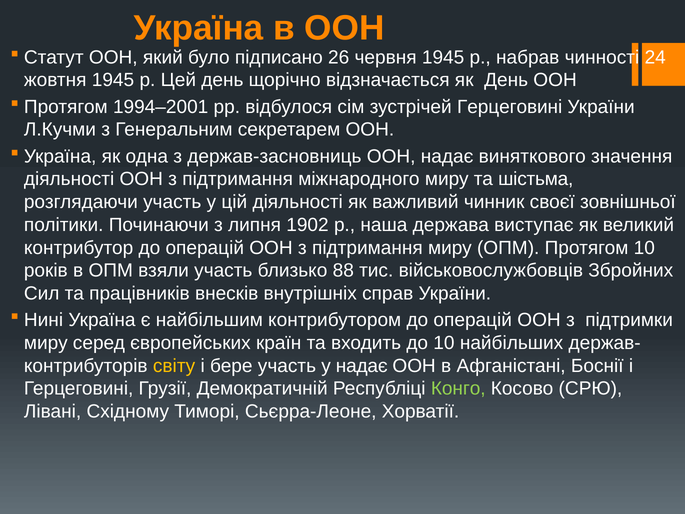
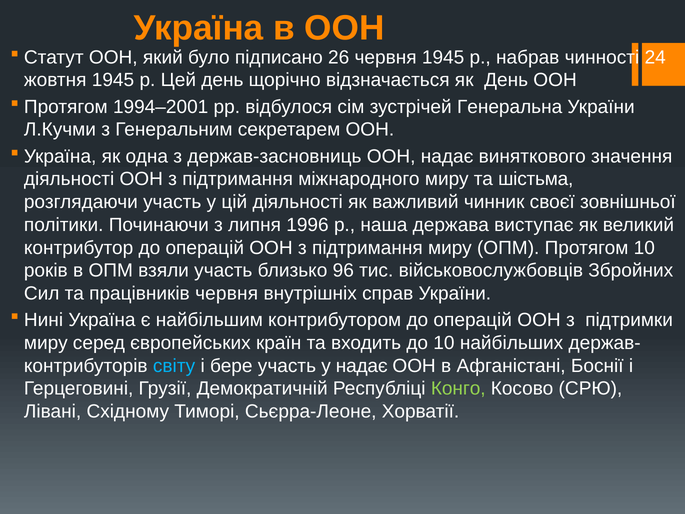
зустрічей Герцеговині: Герцеговині -> Генеральна
1902: 1902 -> 1996
88: 88 -> 96
працівників внесків: внесків -> червня
світу colour: yellow -> light blue
